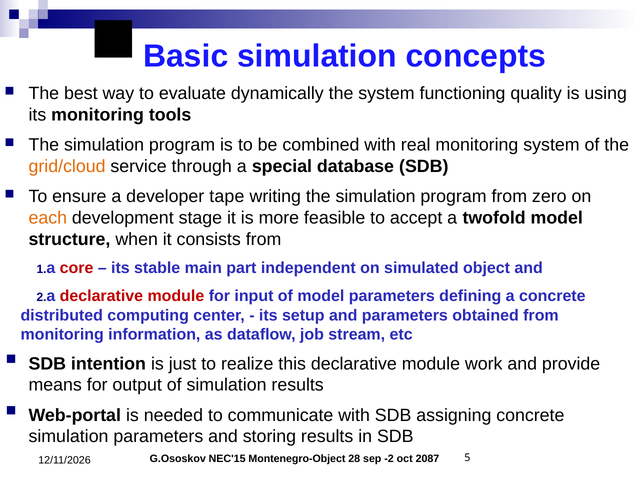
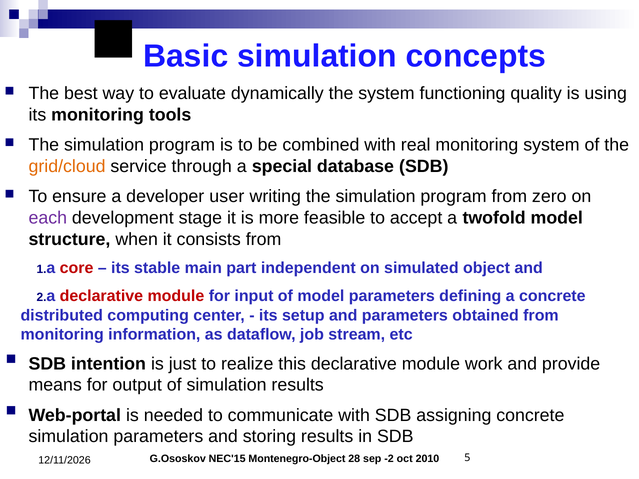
tape: tape -> user
each colour: orange -> purple
2087: 2087 -> 2010
